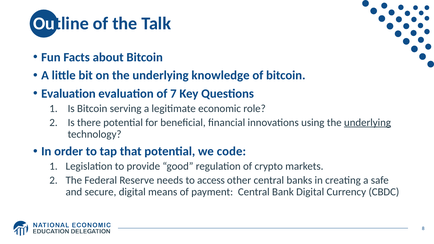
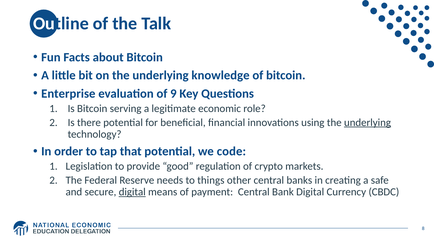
Evaluation at (68, 94): Evaluation -> Enterprise
7: 7 -> 9
access: access -> things
digital at (132, 192) underline: none -> present
